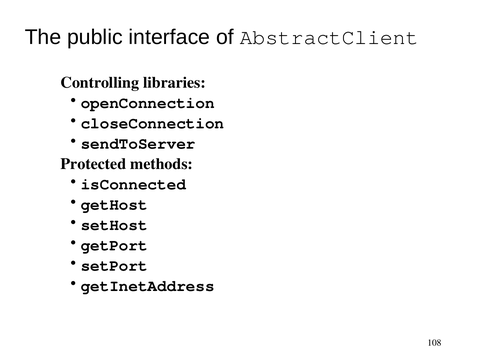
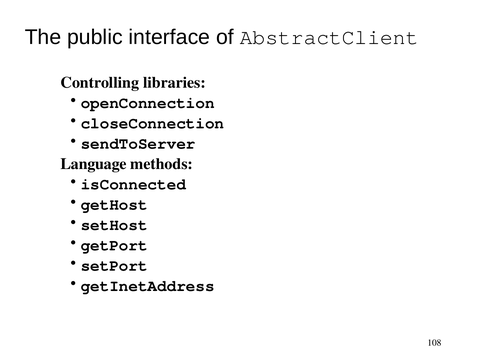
Protected: Protected -> Language
